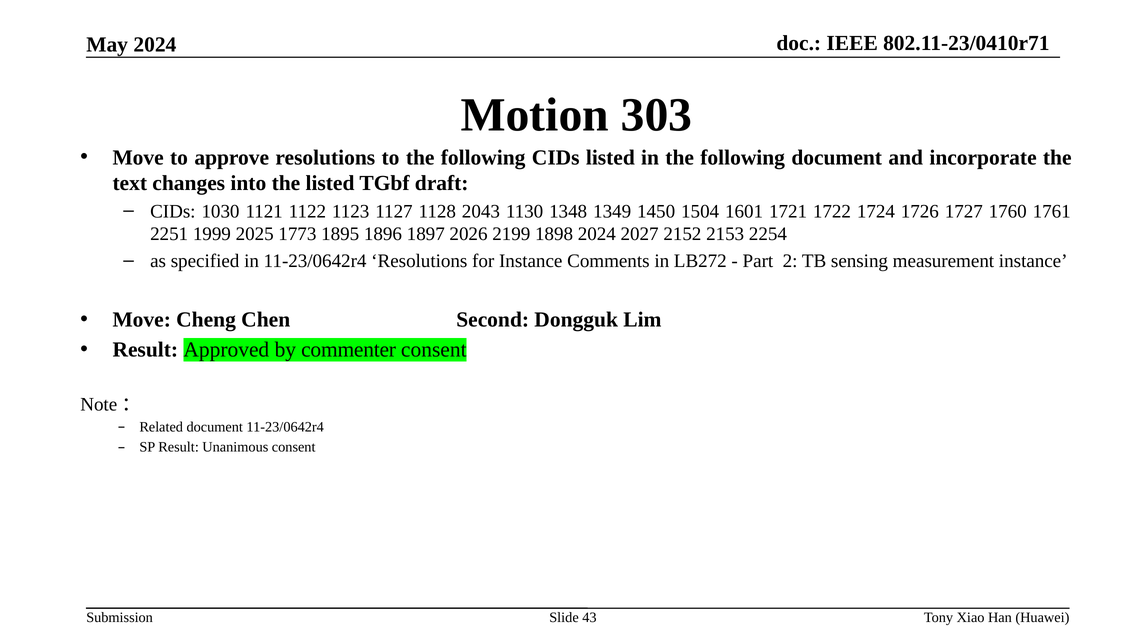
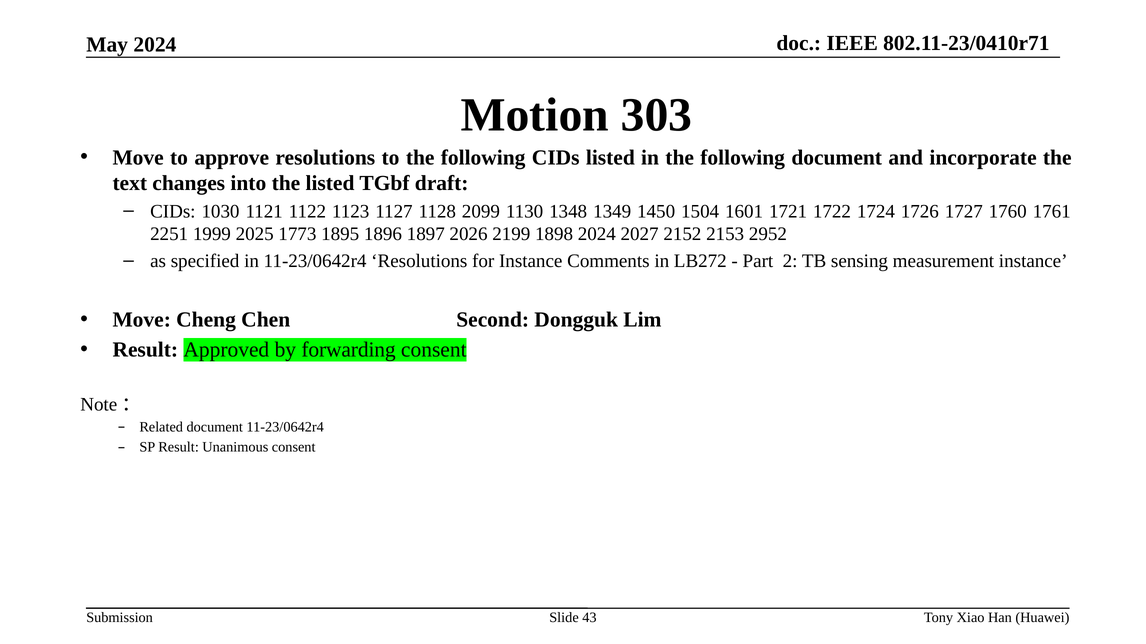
2043: 2043 -> 2099
2254: 2254 -> 2952
commenter: commenter -> forwarding
